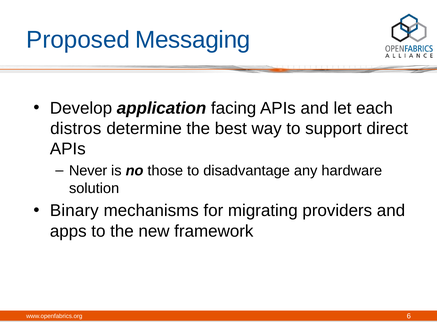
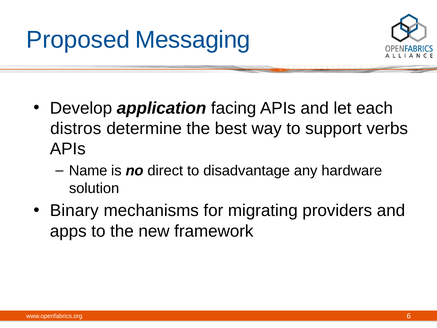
direct: direct -> verbs
Never: Never -> Name
those: those -> direct
